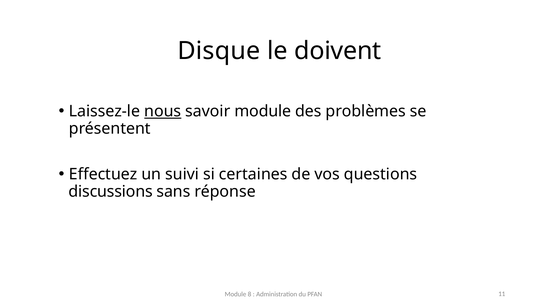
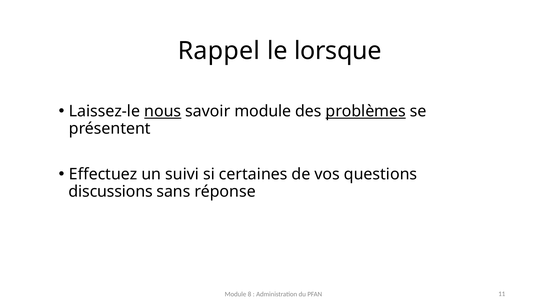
Disque: Disque -> Rappel
doivent: doivent -> lorsque
problèmes underline: none -> present
